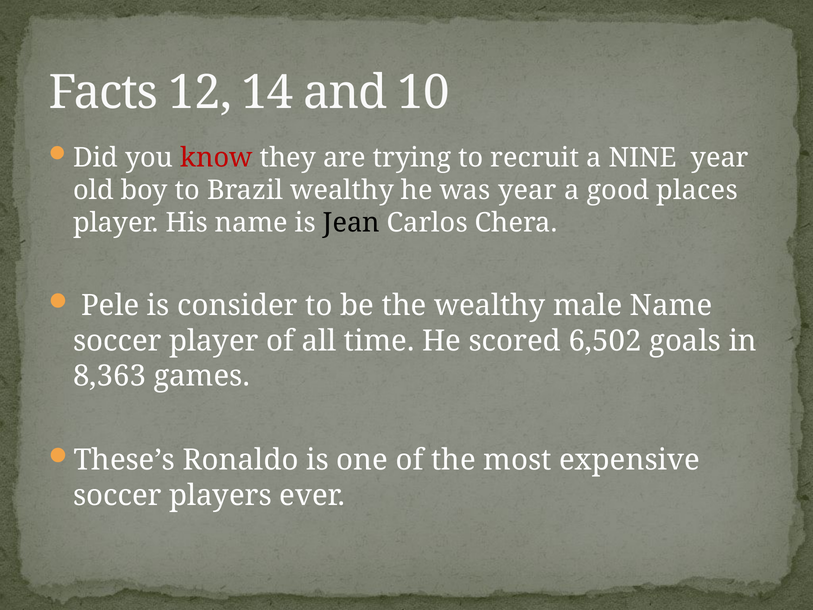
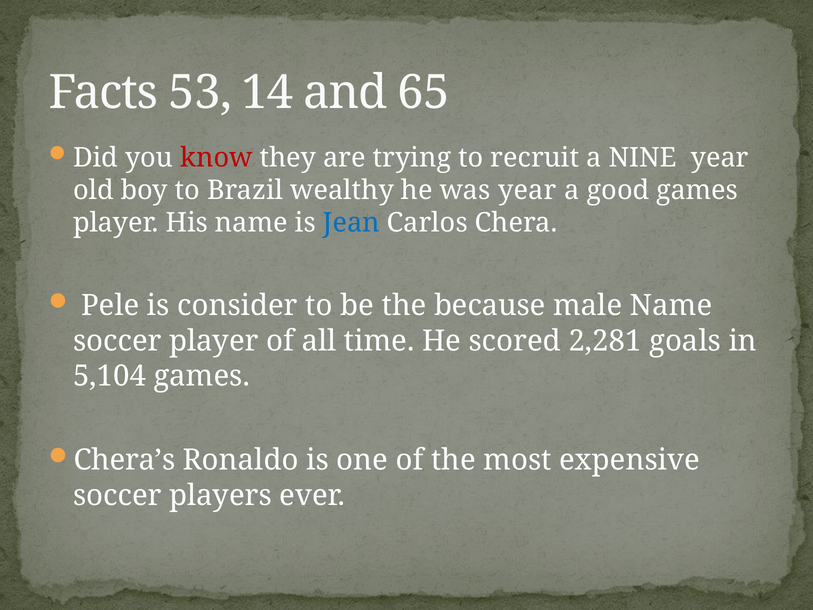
12: 12 -> 53
10: 10 -> 65
good places: places -> games
Jean colour: black -> blue
the wealthy: wealthy -> because
6,502: 6,502 -> 2,281
8,363: 8,363 -> 5,104
These’s: These’s -> Chera’s
